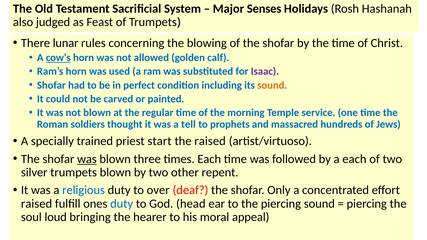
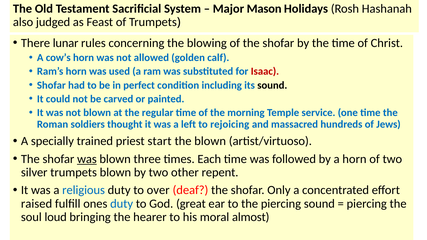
Senses: Senses -> Mason
cow’s underline: present -> none
Isaac colour: purple -> red
sound at (272, 85) colour: orange -> black
tell: tell -> left
prophets: prophets -> rejoicing
the raised: raised -> blown
a each: each -> horn
head: head -> great
appeal: appeal -> almost
